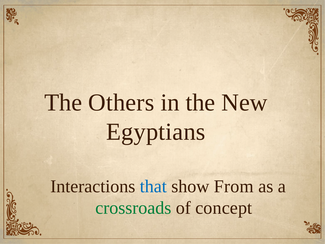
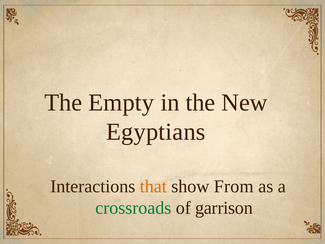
Others: Others -> Empty
that colour: blue -> orange
concept: concept -> garrison
